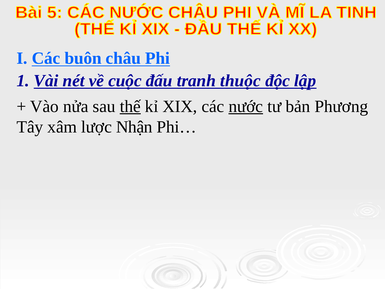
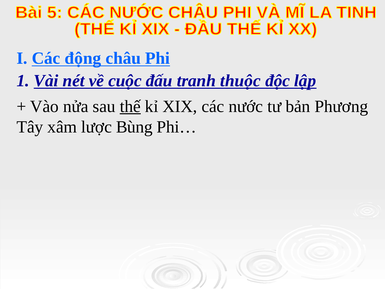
buôn: buôn -> động
nước underline: present -> none
Nhận: Nhận -> Bùng
